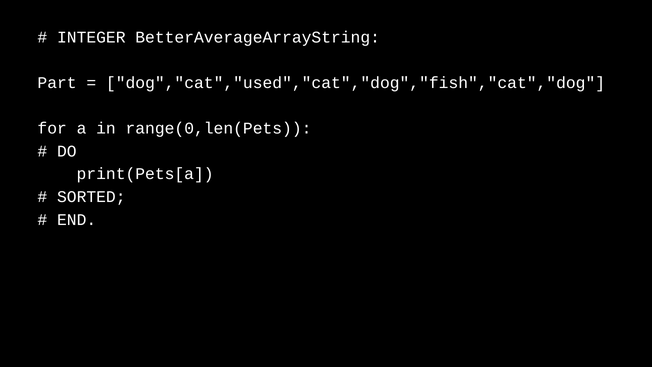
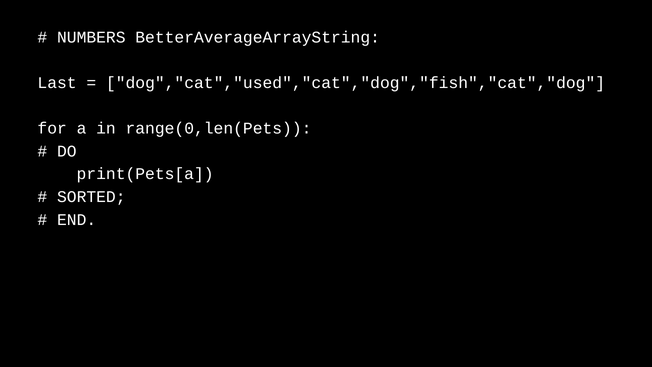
INTEGER: INTEGER -> NUMBERS
Part: Part -> Last
